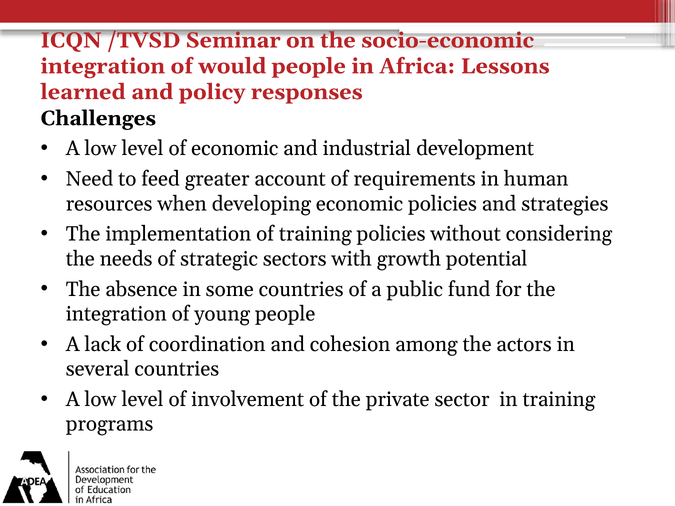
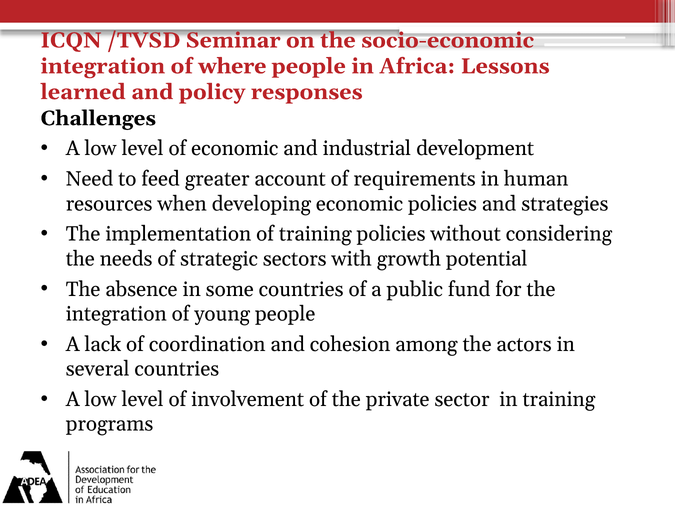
would: would -> where
